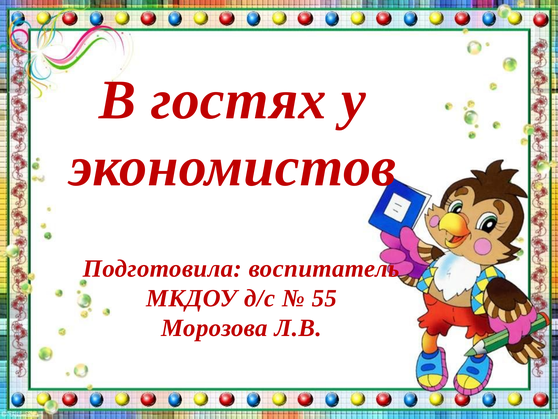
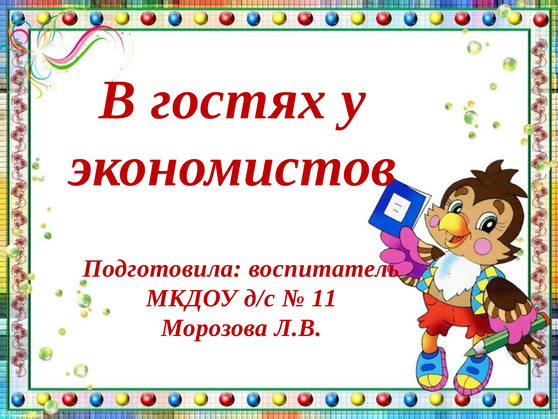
55: 55 -> 11
